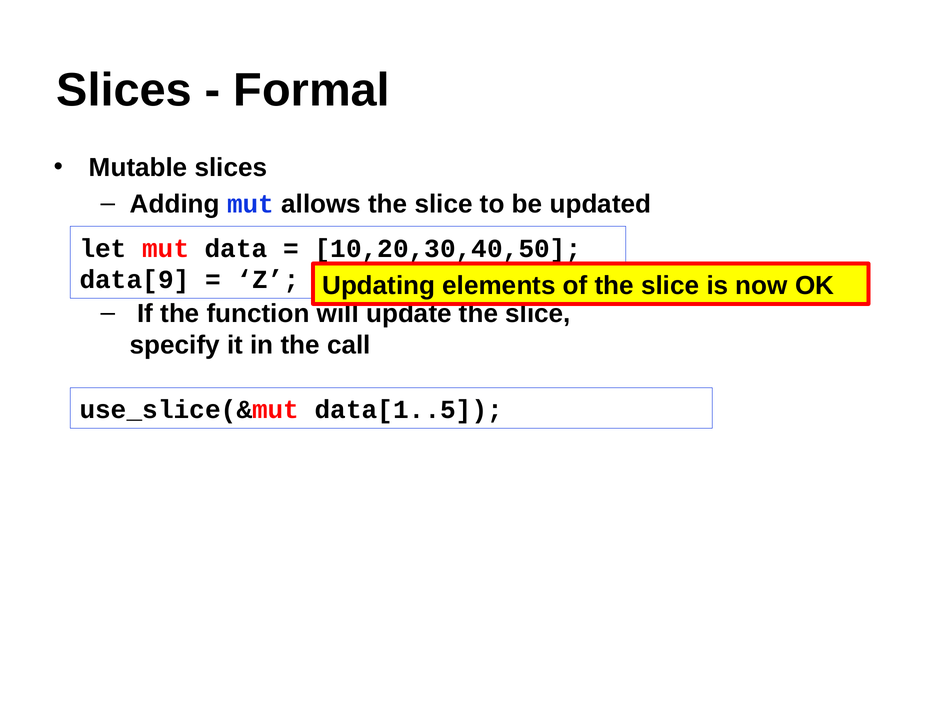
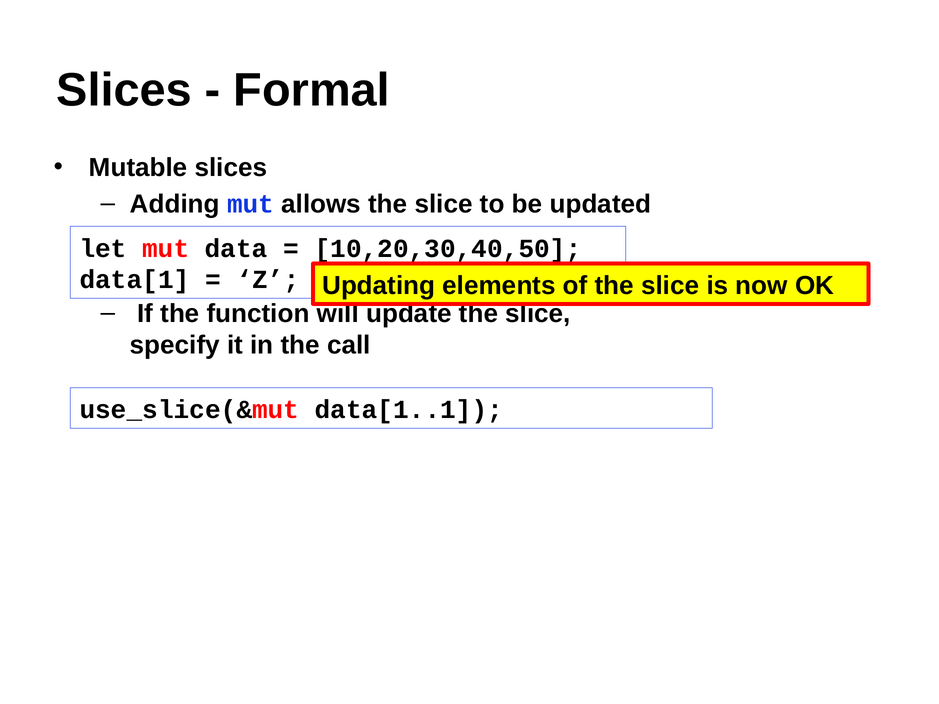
data[9: data[9 -> data[1
data[1..5: data[1..5 -> data[1..1
